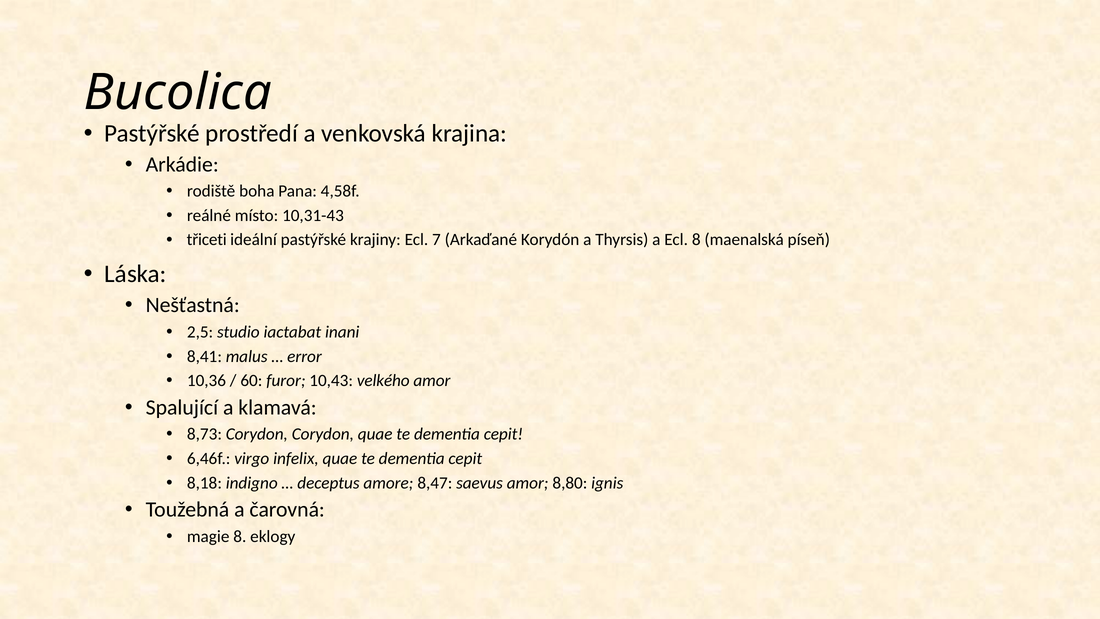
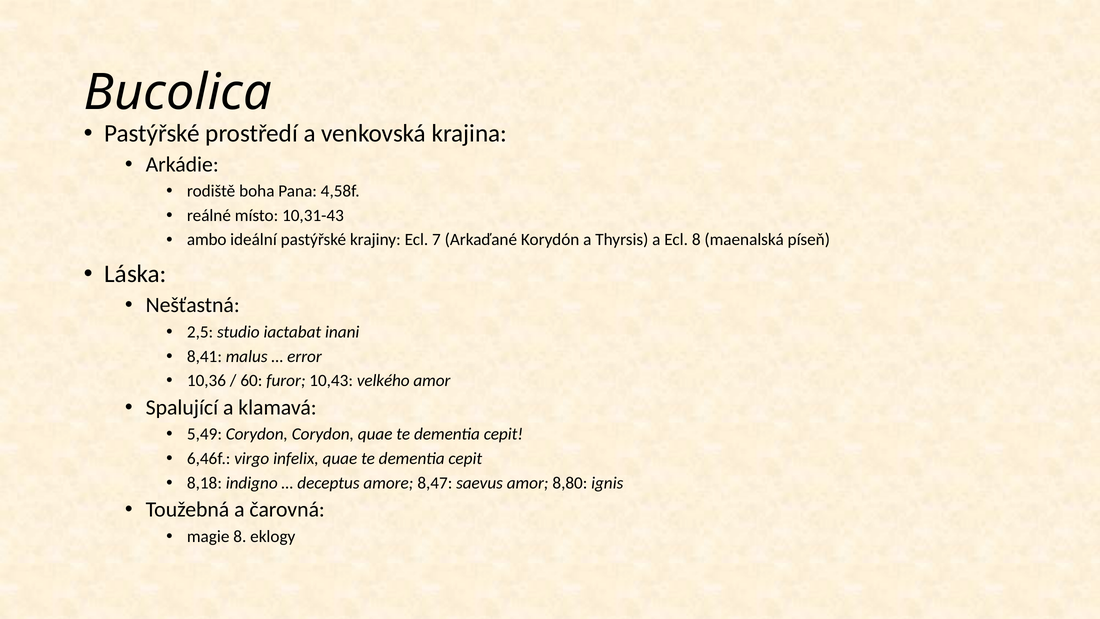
třiceti: třiceti -> ambo
8,73: 8,73 -> 5,49
